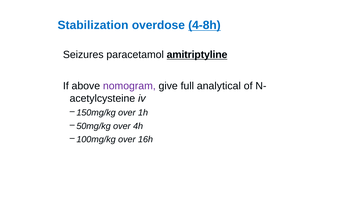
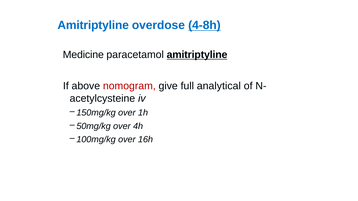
Stabilization at (93, 25): Stabilization -> Amitriptyline
Seizures: Seizures -> Medicine
nomogram colour: purple -> red
